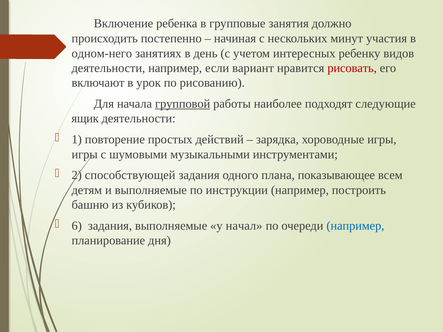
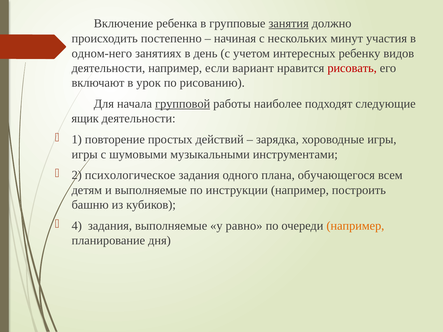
занятия underline: none -> present
способствующей: способствующей -> психологическое
показывающее: показывающее -> обучающегося
6: 6 -> 4
начал: начал -> равно
например at (355, 226) colour: blue -> orange
